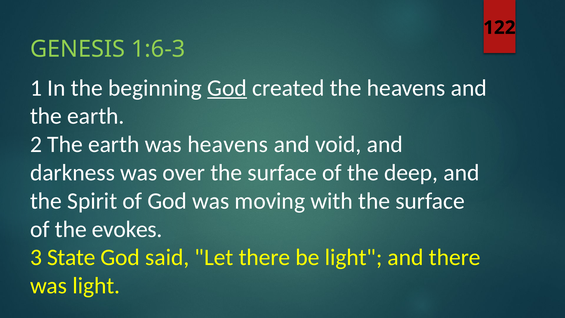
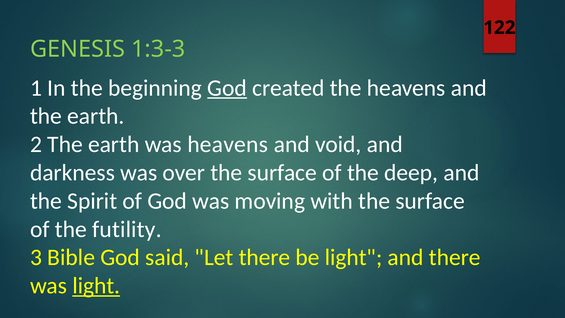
1:6-3: 1:6-3 -> 1:3-3
evokes: evokes -> futility
State: State -> Bible
light at (96, 286) underline: none -> present
